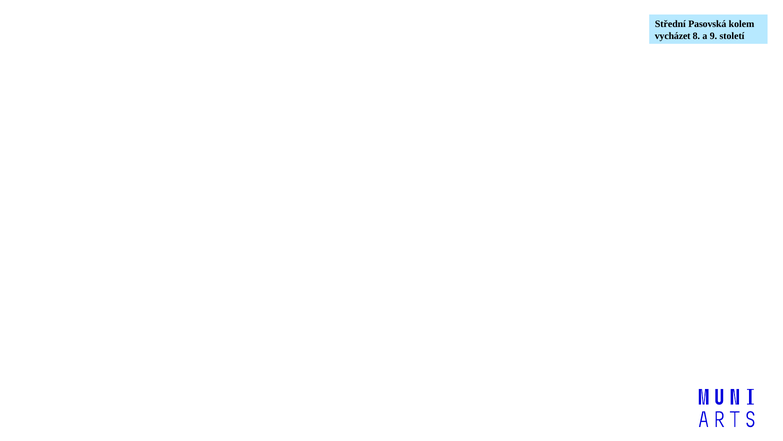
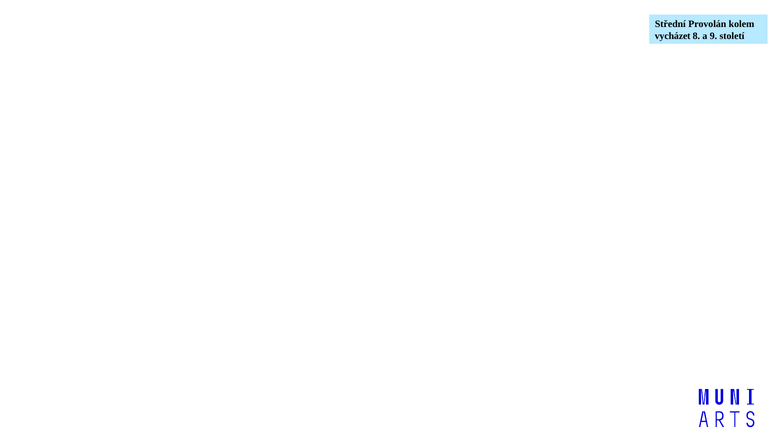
Pasovská: Pasovská -> Provolán
